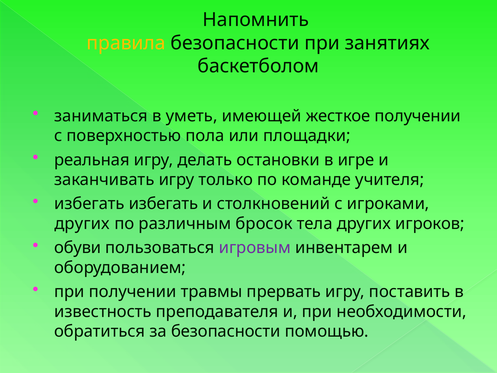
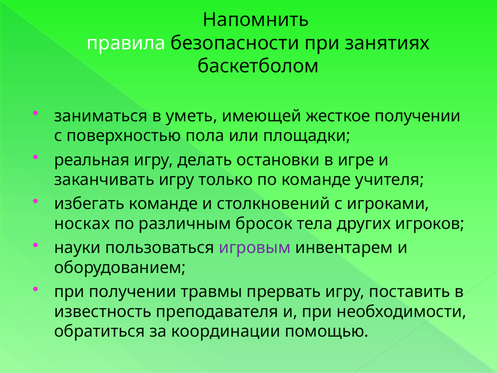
правила colour: yellow -> white
избегать избегать: избегать -> команде
других at (82, 224): других -> носках
обуви: обуви -> науки
за безопасности: безопасности -> координации
